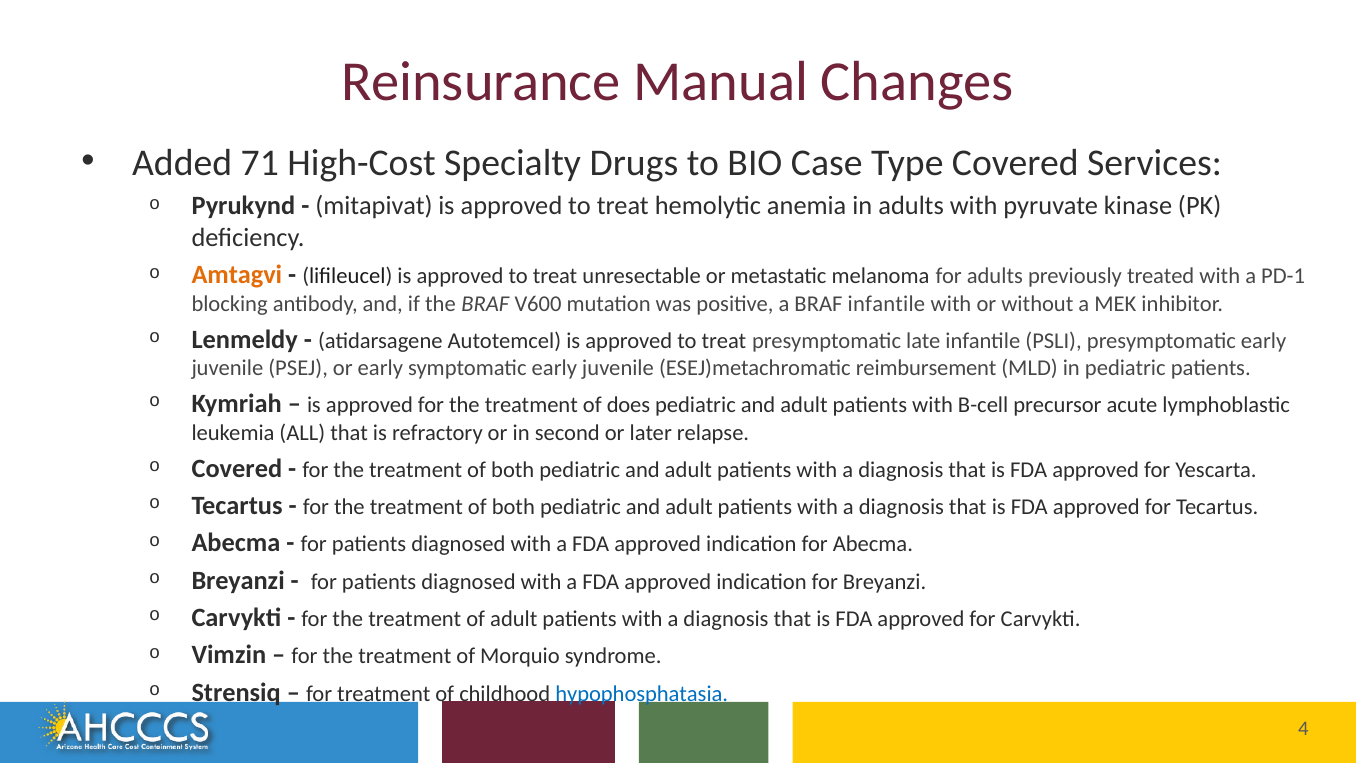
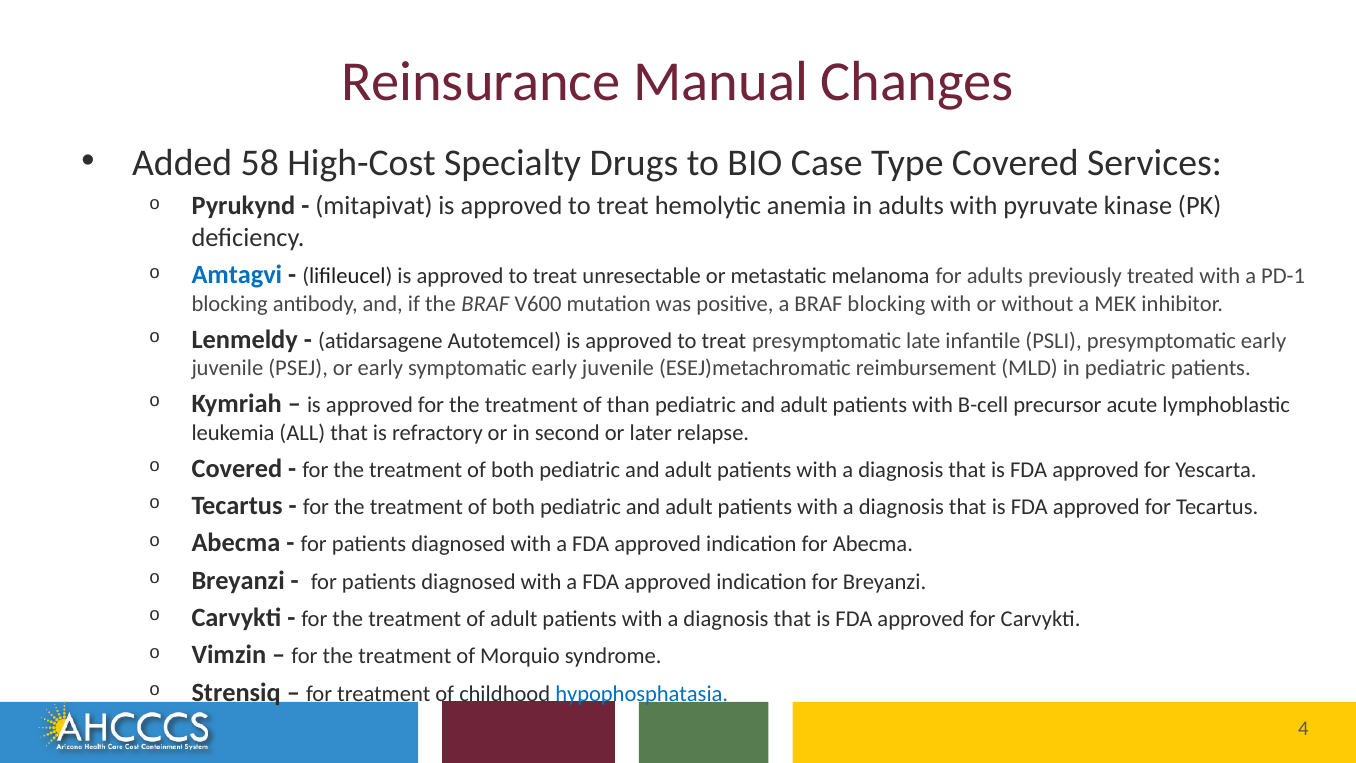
71: 71 -> 58
Amtagvi colour: orange -> blue
BRAF infantile: infantile -> blocking
does: does -> than
